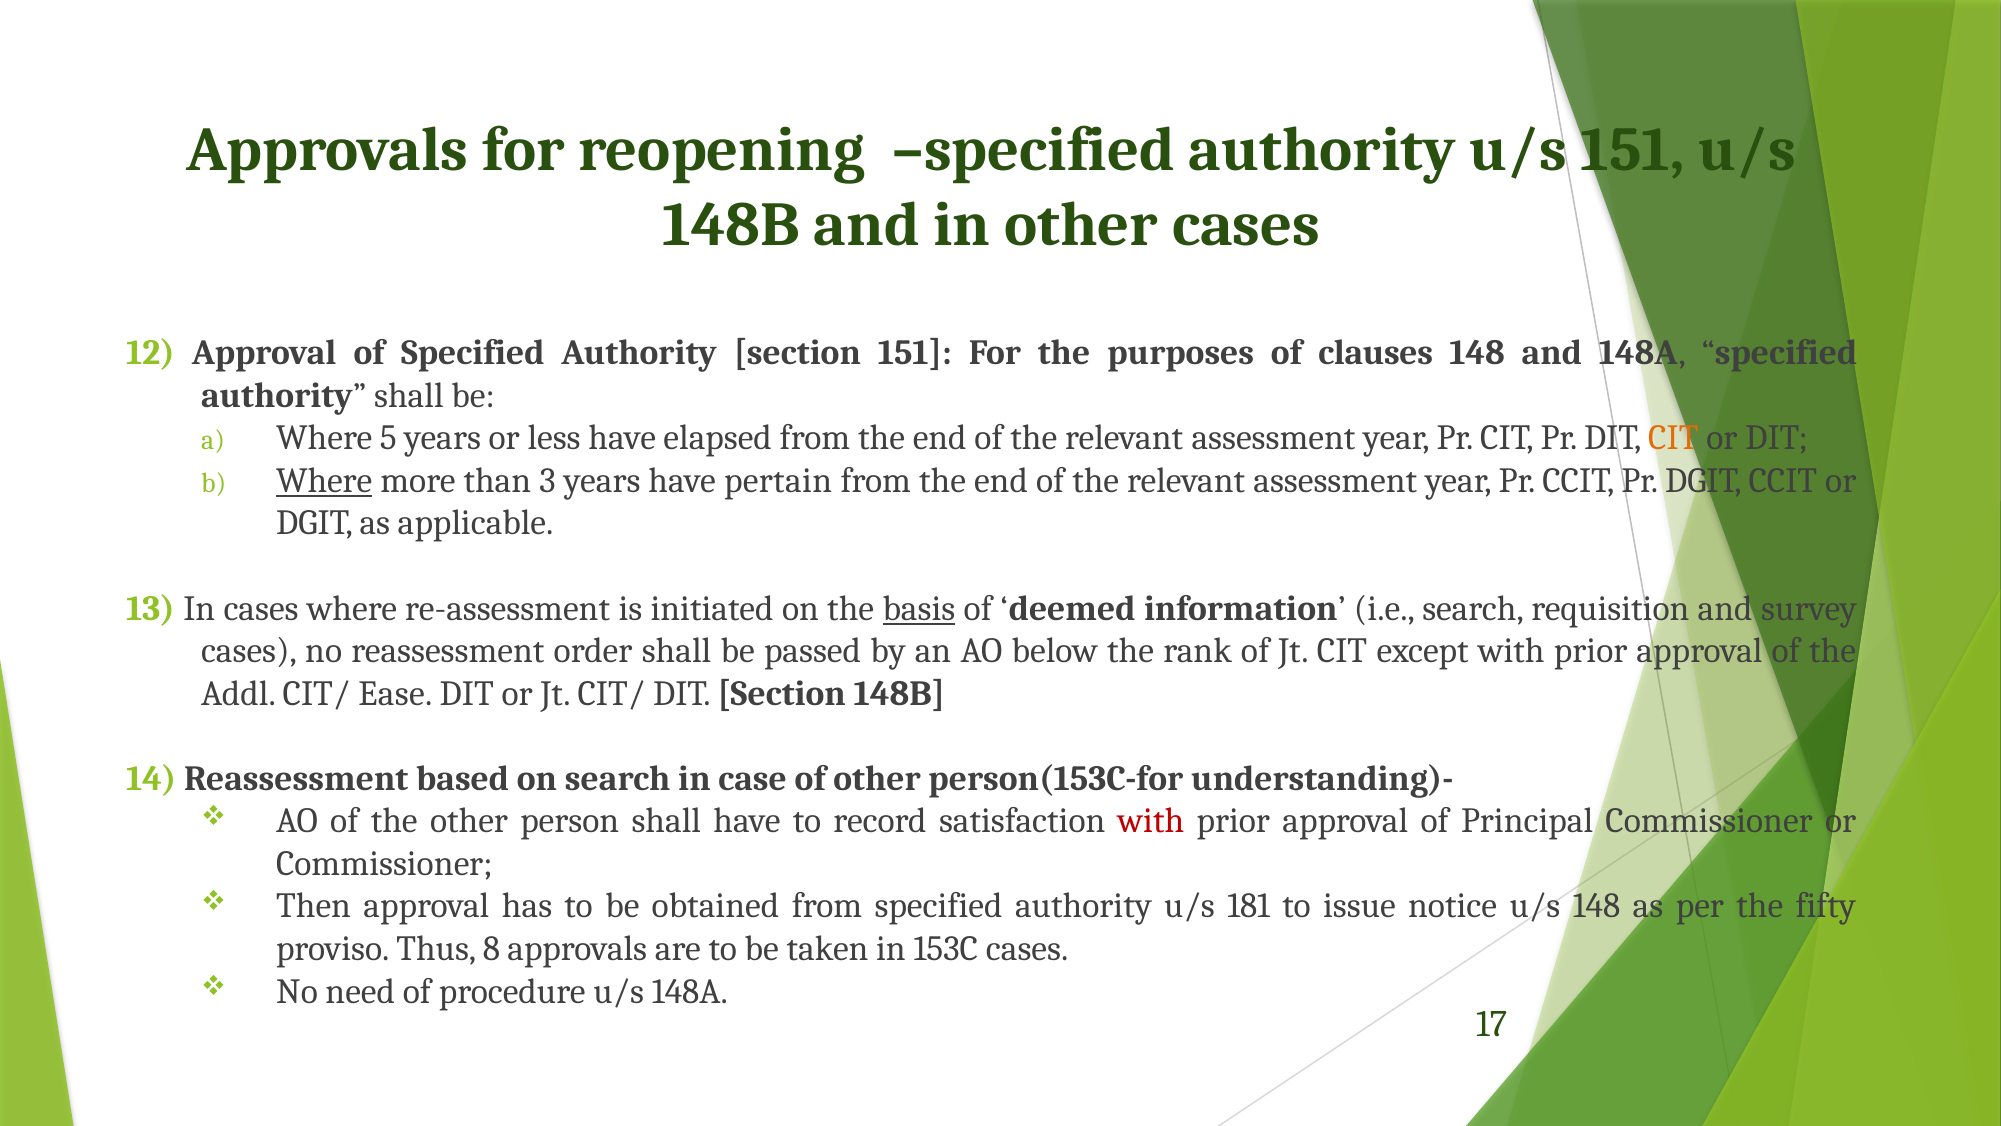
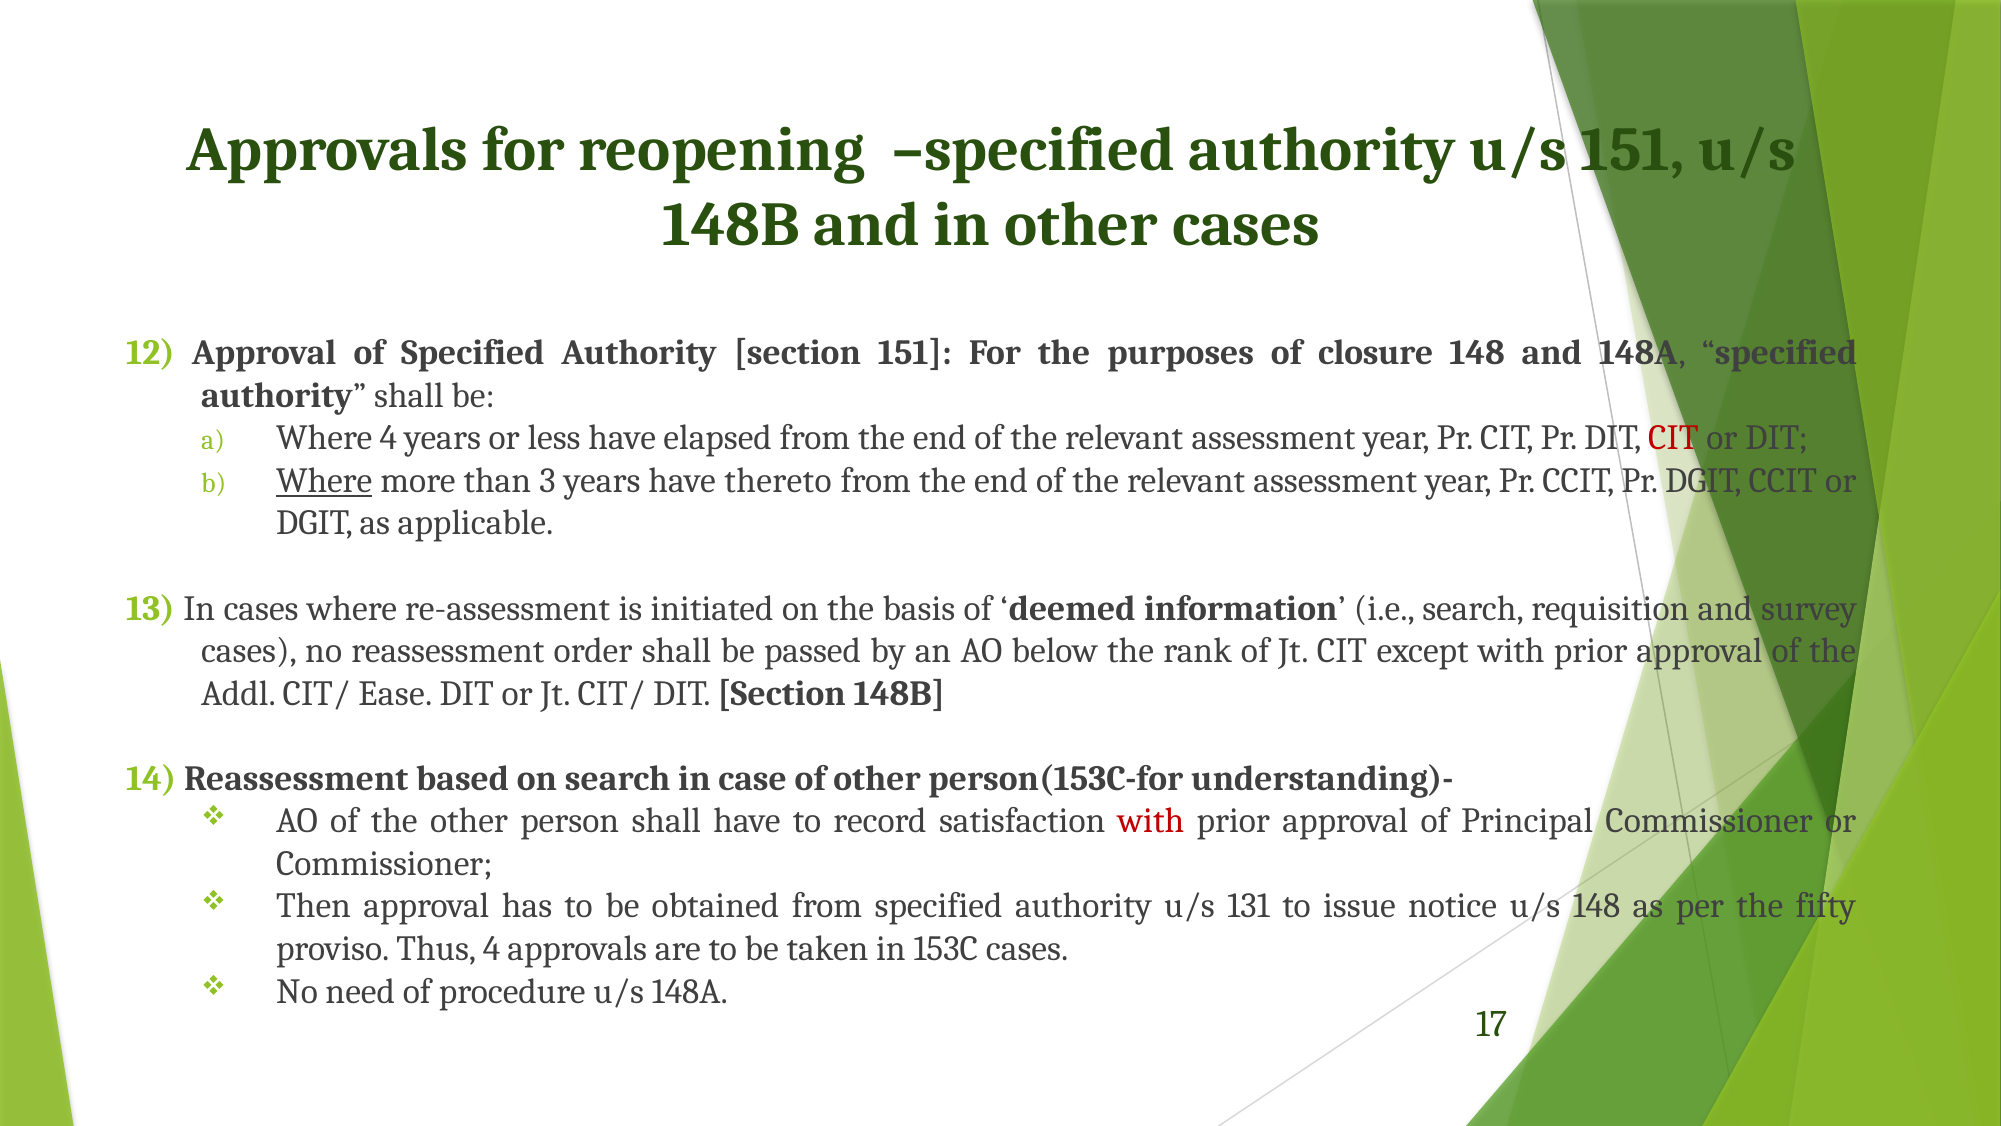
clauses: clauses -> closure
Where 5: 5 -> 4
CIT at (1673, 438) colour: orange -> red
pertain: pertain -> thereto
basis underline: present -> none
181: 181 -> 131
Thus 8: 8 -> 4
